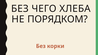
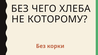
ПОРЯДКОМ: ПОРЯДКОМ -> КОТОРОМУ
